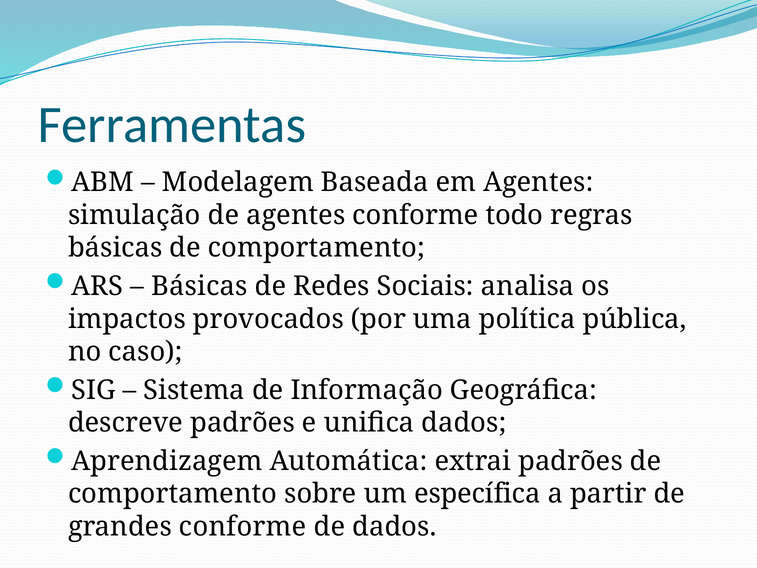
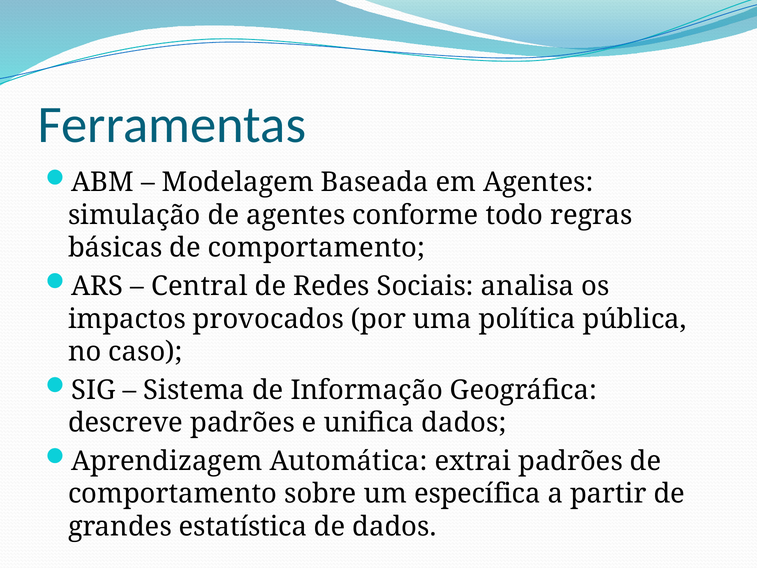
Básicas at (199, 286): Básicas -> Central
grandes conforme: conforme -> estatística
